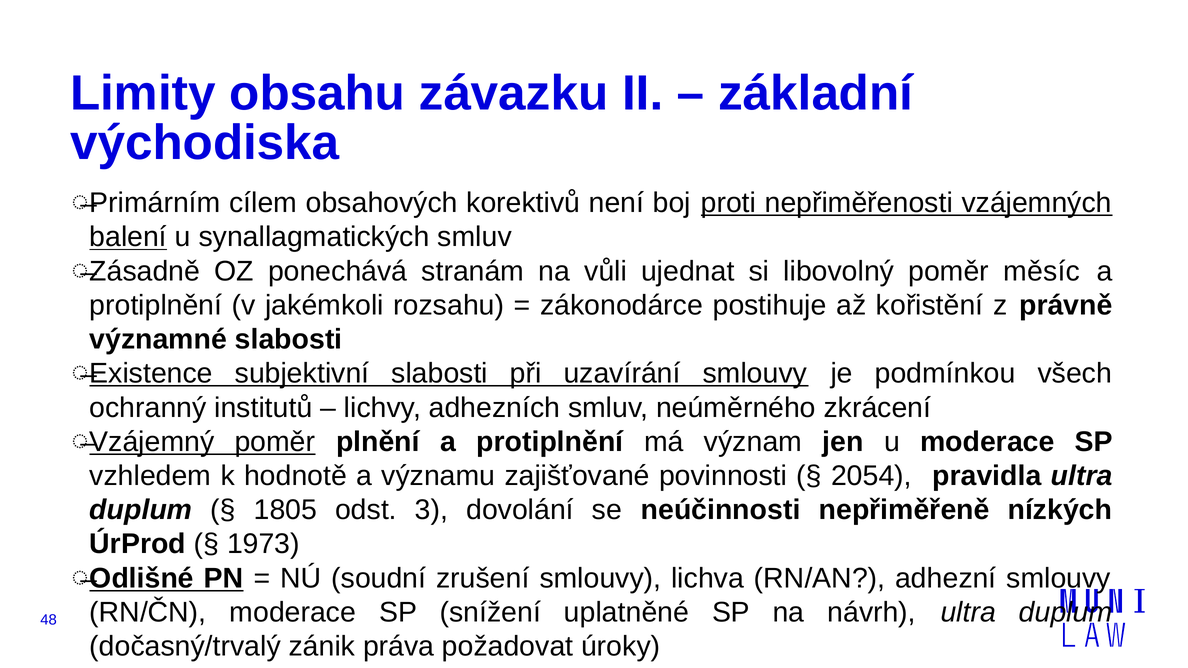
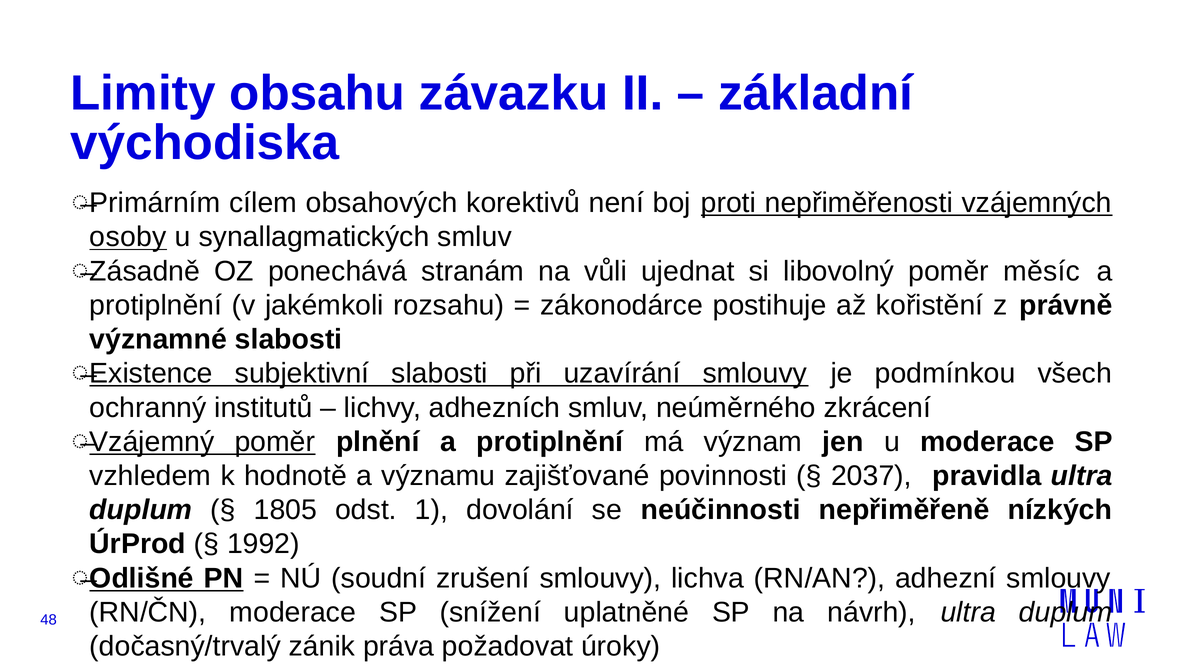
balení: balení -> osoby
2054: 2054 -> 2037
3: 3 -> 1
1973: 1973 -> 1992
